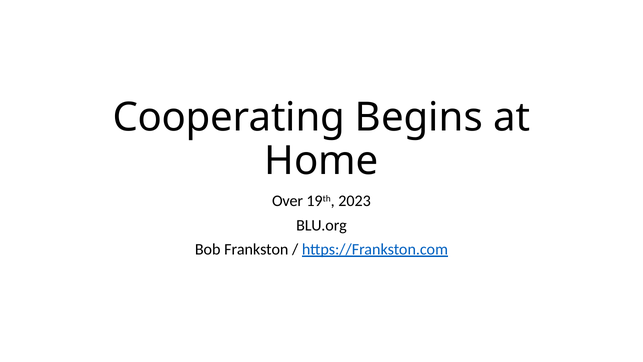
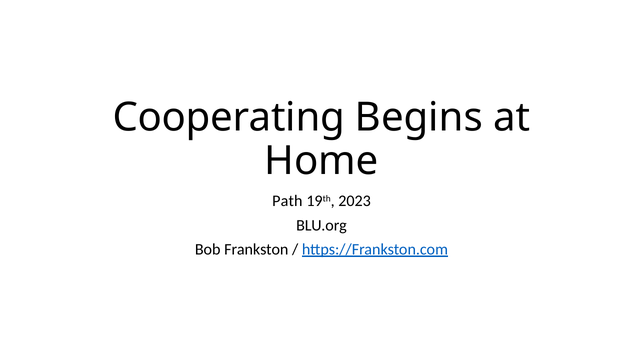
Over: Over -> Path
